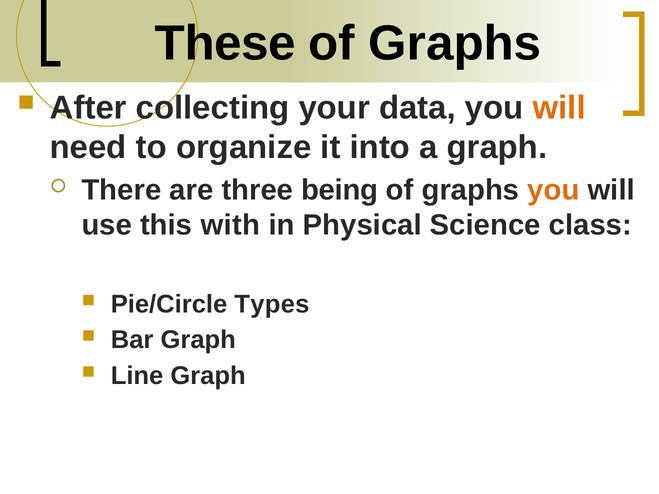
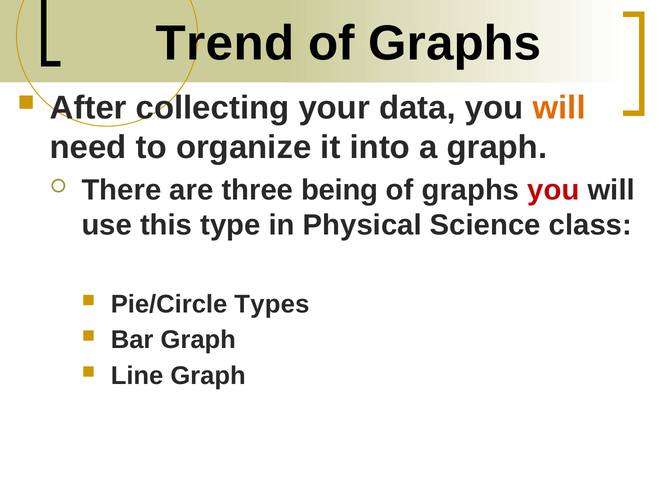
These: These -> Trend
you at (553, 190) colour: orange -> red
with: with -> type
